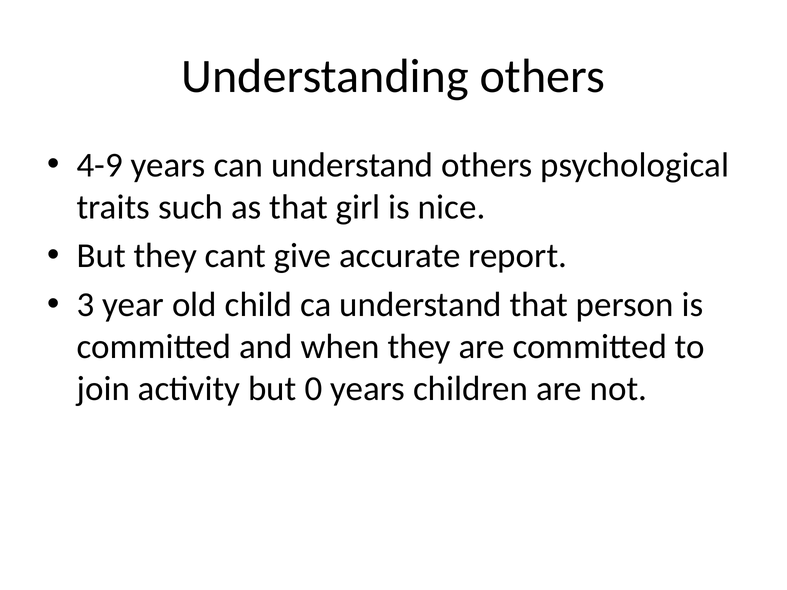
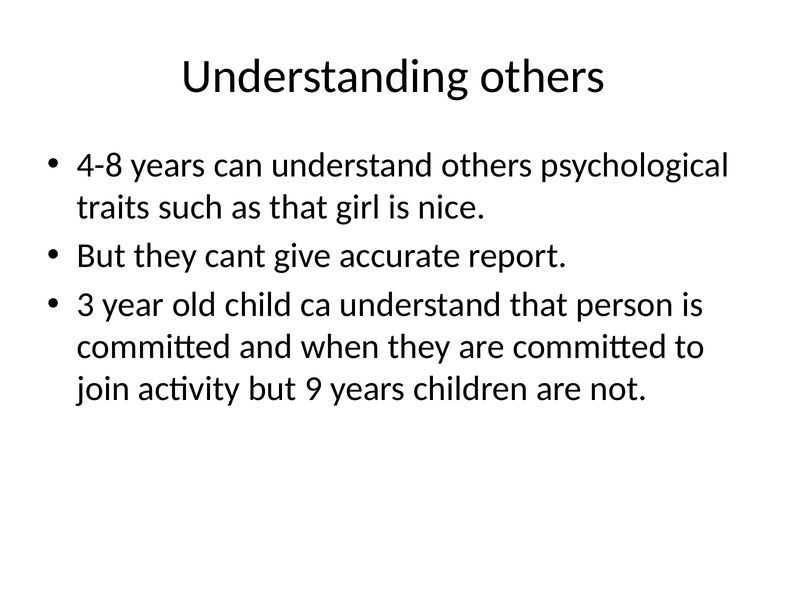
4-9: 4-9 -> 4-8
0: 0 -> 9
